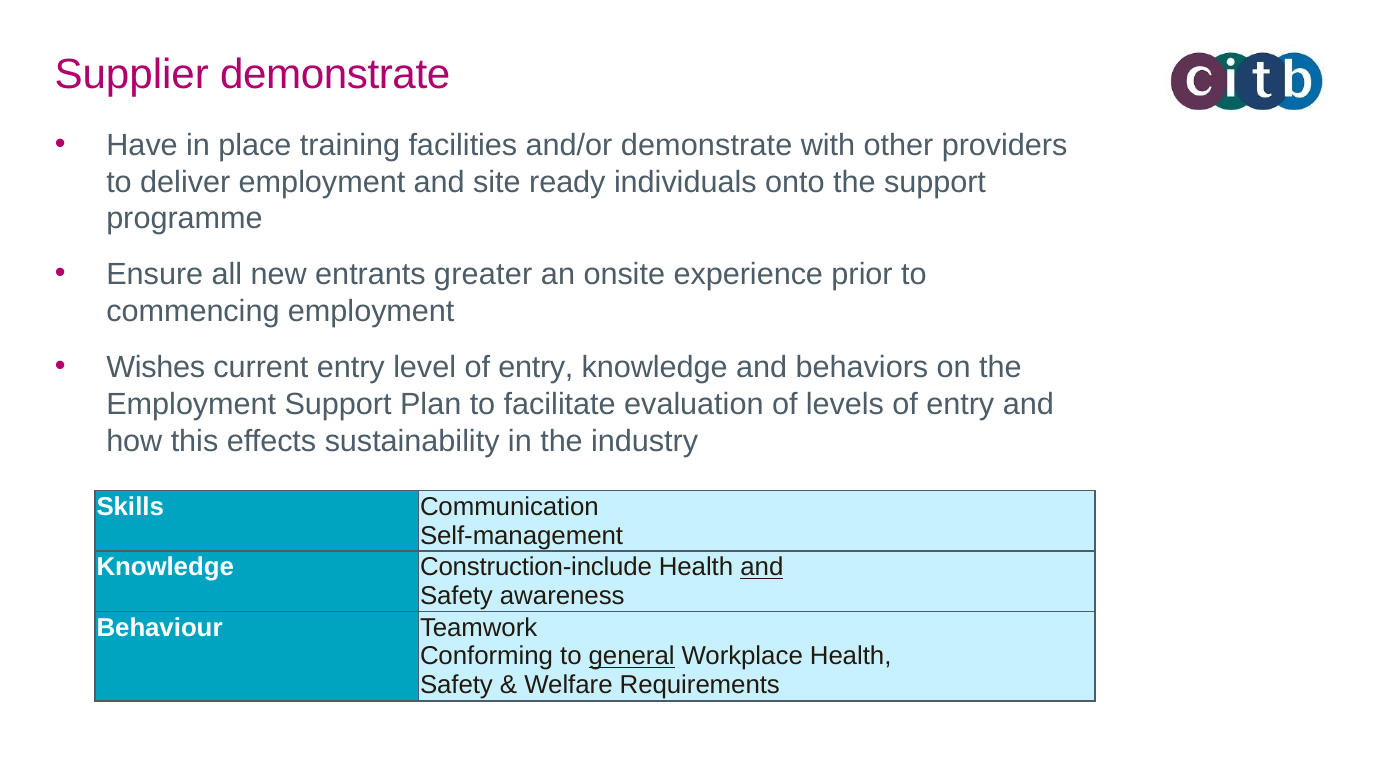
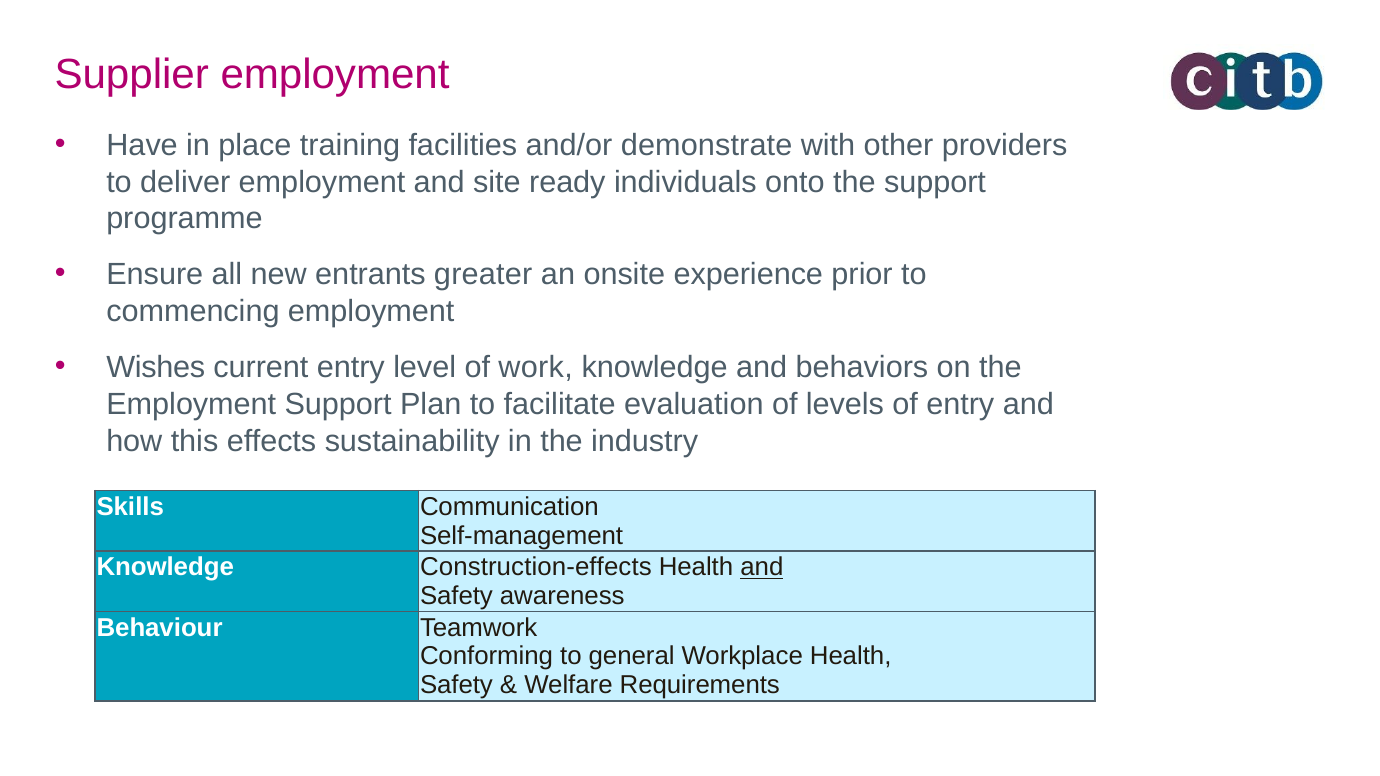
Supplier demonstrate: demonstrate -> employment
level of entry: entry -> work
Construction-include: Construction-include -> Construction-effects
general underline: present -> none
